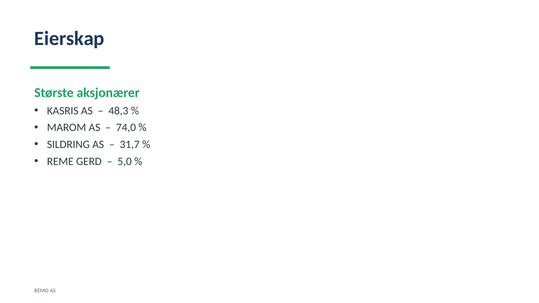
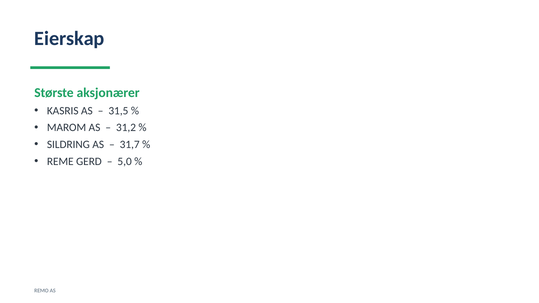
48,3: 48,3 -> 31,5
74,0: 74,0 -> 31,2
